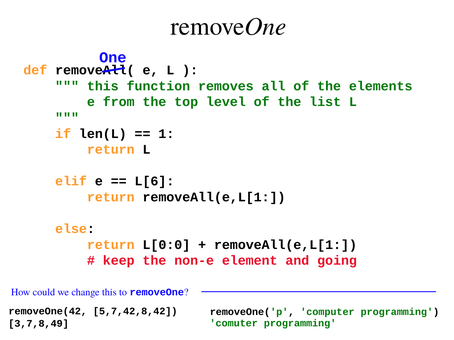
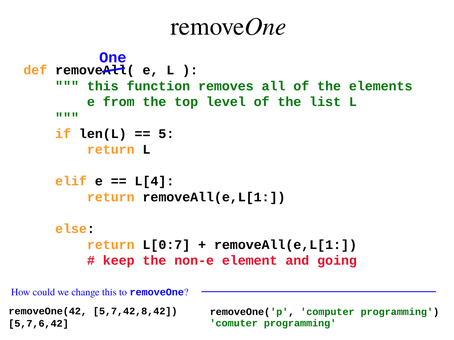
1: 1 -> 5
L[6: L[6 -> L[4
L[0:0: L[0:0 -> L[0:7
3,7,8,49: 3,7,8,49 -> 5,7,6,42
